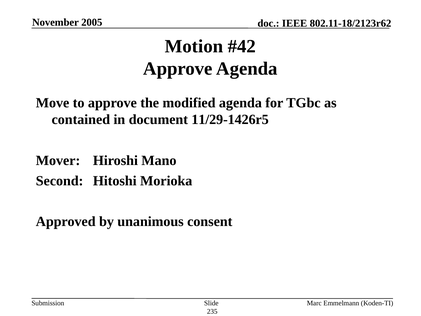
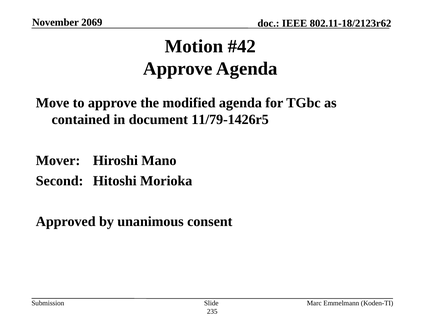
2005: 2005 -> 2069
11/29-1426r5: 11/29-1426r5 -> 11/79-1426r5
